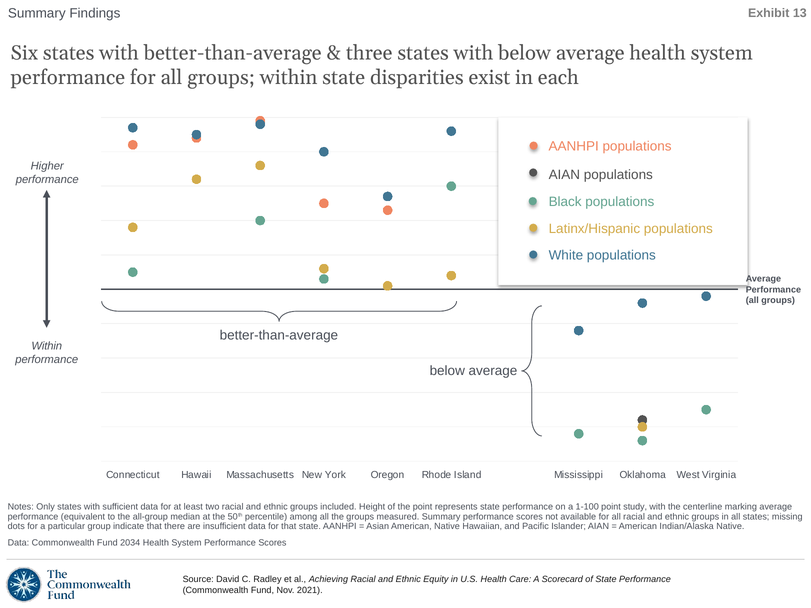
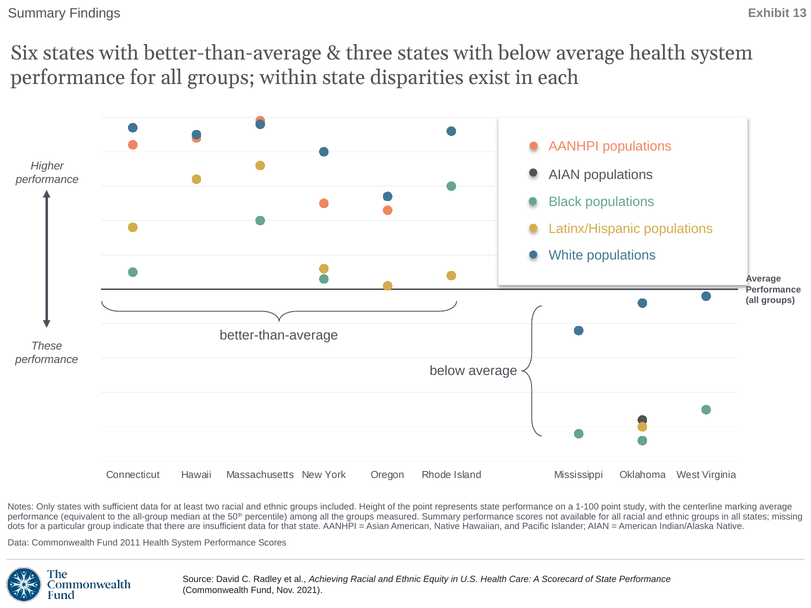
Within at (47, 346): Within -> These
2034: 2034 -> 2011
